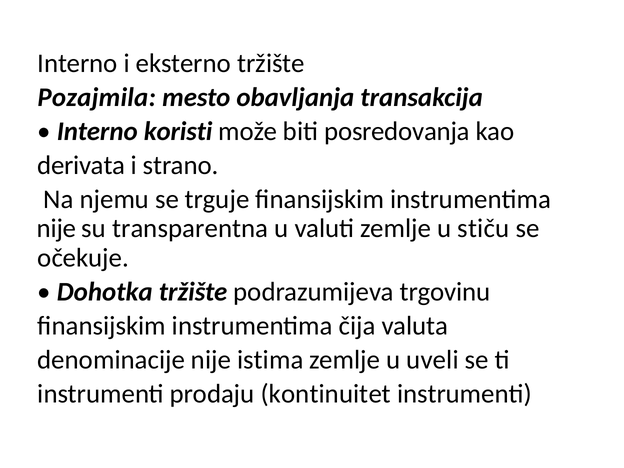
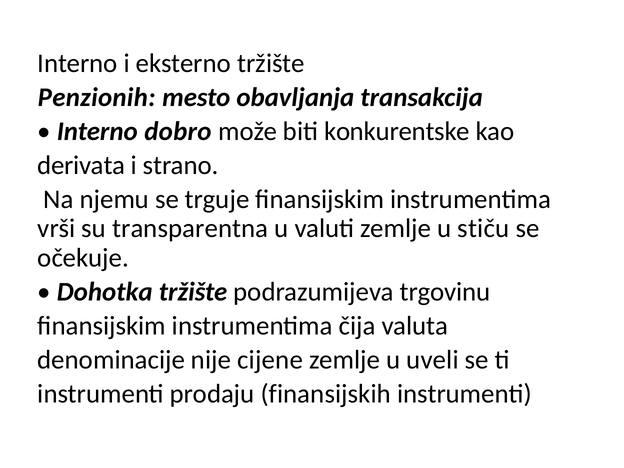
Pozajmila: Pozajmila -> Penzionih
koristi: koristi -> dobro
posredovanja: posredovanja -> konkurentske
nije at (57, 229): nije -> vrši
istima: istima -> cijene
kontinuitet: kontinuitet -> finansijskih
